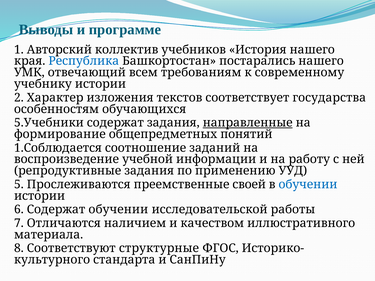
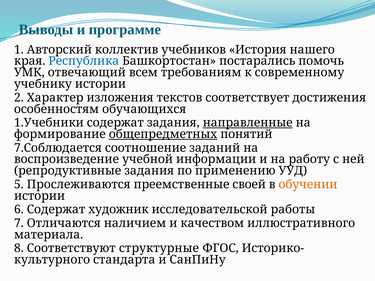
постарались нашего: нашего -> помочь
государства: государства -> достижения
5.Учебники: 5.Учебники -> 1.Учебники
общепредметных underline: none -> present
1.Соблюдается: 1.Соблюдается -> 7.Соблюдается
обучении at (308, 185) colour: blue -> orange
Содержат обучении: обучении -> художник
